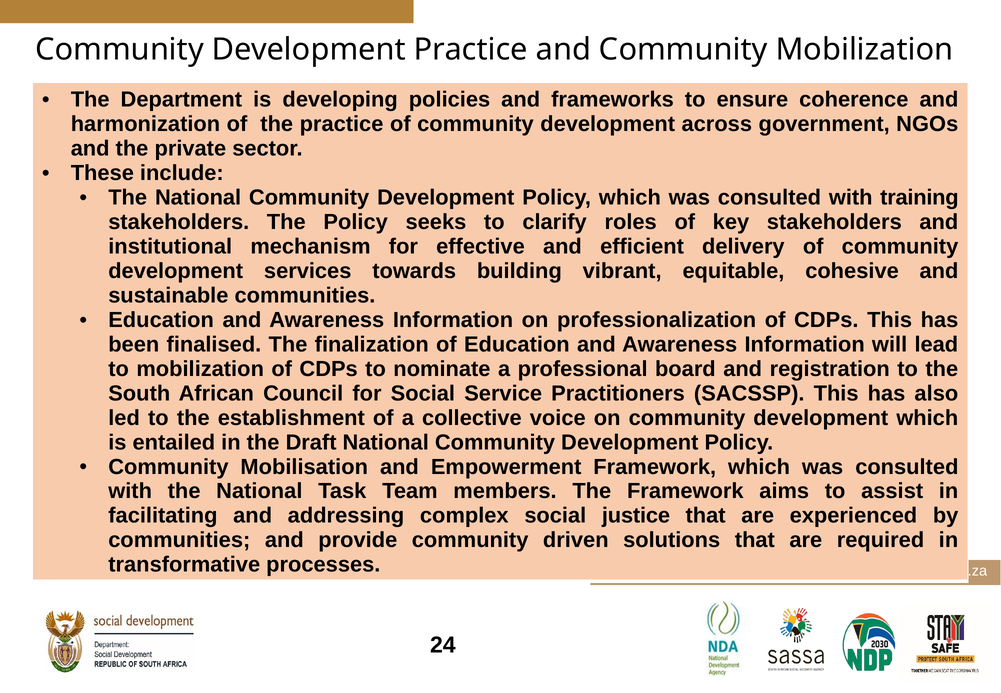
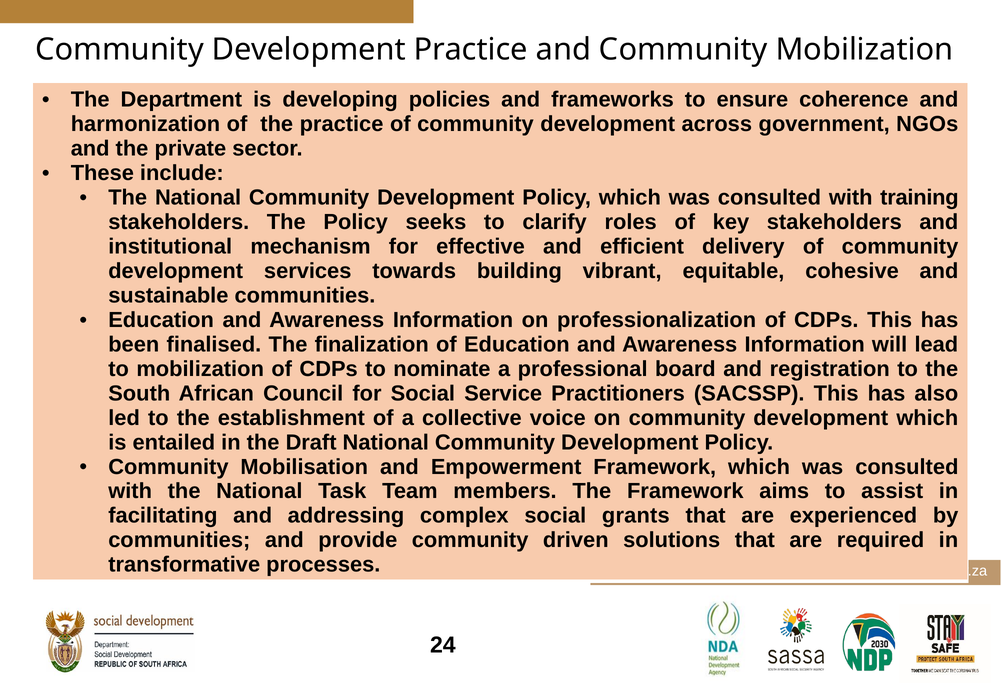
justice: justice -> grants
